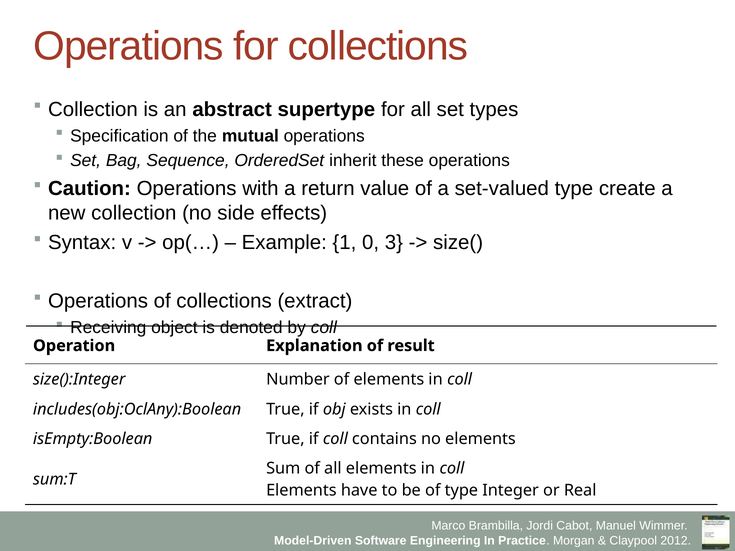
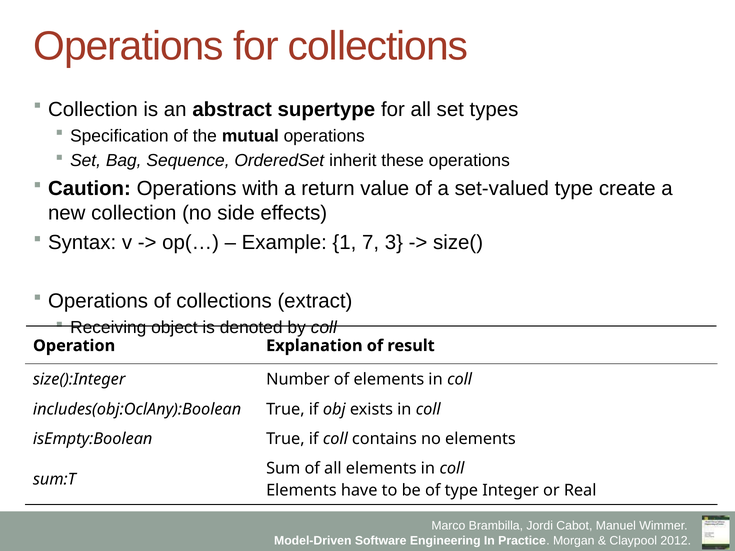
0: 0 -> 7
